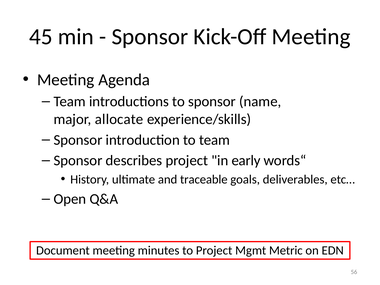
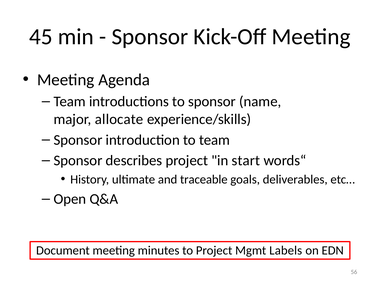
early: early -> start
Metric: Metric -> Labels
